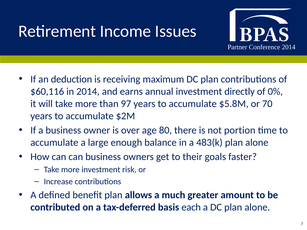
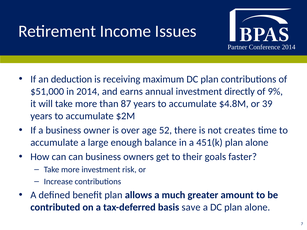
$60,116: $60,116 -> $51,000
0%: 0% -> 9%
97: 97 -> 87
$5.8M: $5.8M -> $4.8M
70: 70 -> 39
80: 80 -> 52
portion: portion -> creates
483(k: 483(k -> 451(k
each: each -> save
